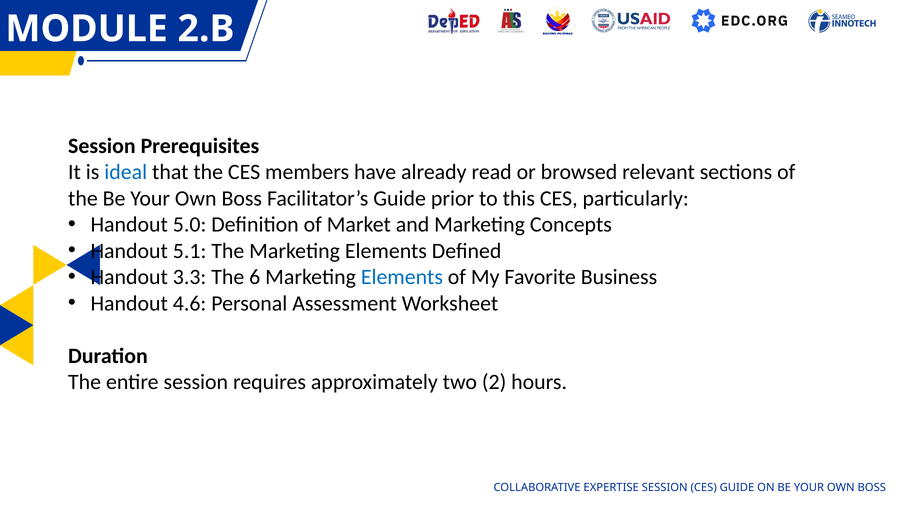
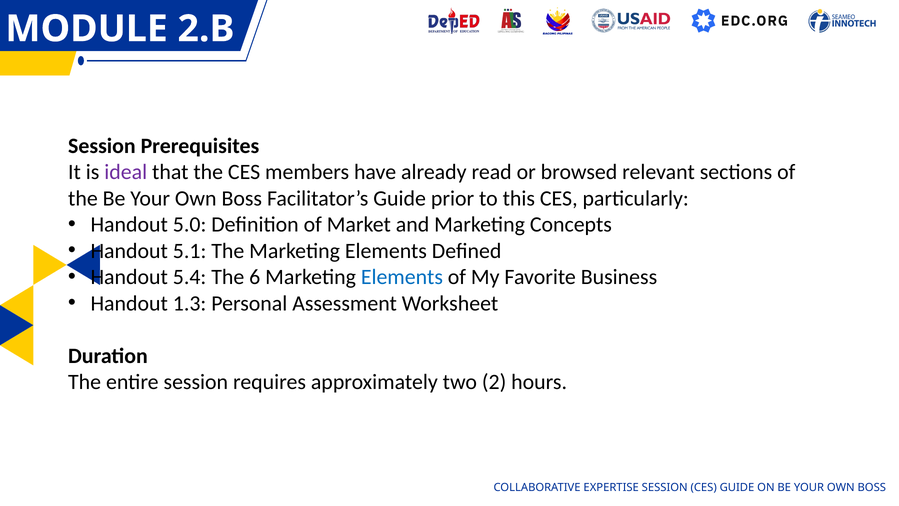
ideal colour: blue -> purple
3.3: 3.3 -> 5.4
4.6: 4.6 -> 1.3
